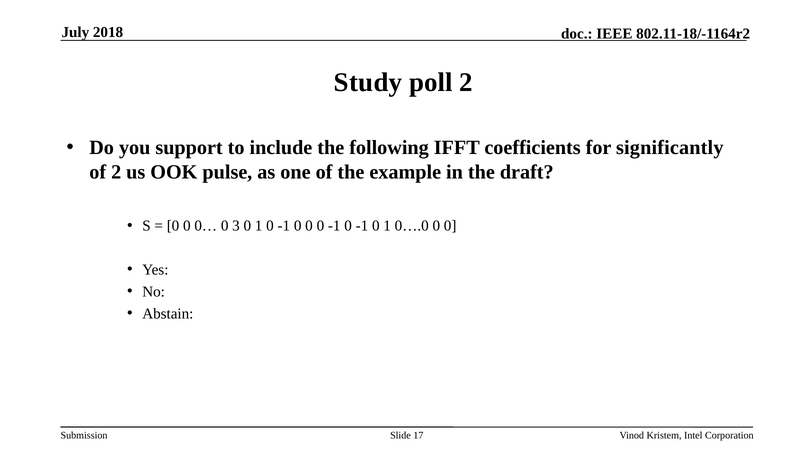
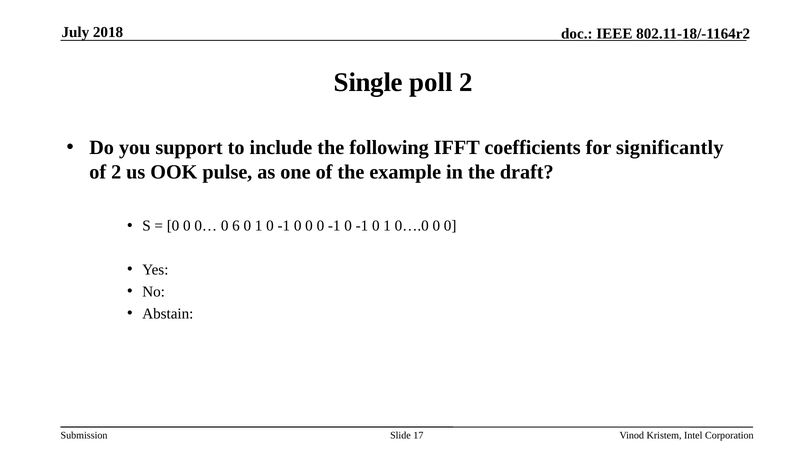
Study: Study -> Single
3: 3 -> 6
